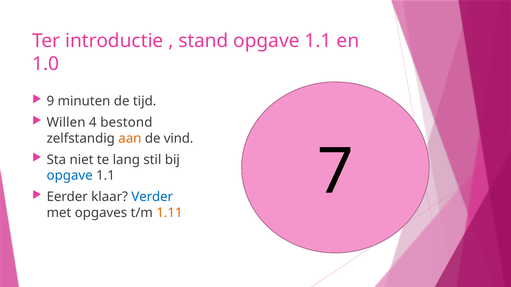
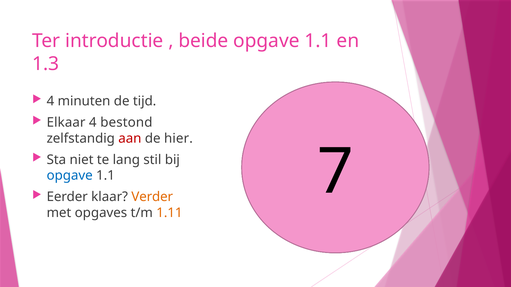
stand: stand -> beide
1.0: 1.0 -> 1.3
9 at (50, 101): 9 -> 4
Willen: Willen -> Elkaar
aan colour: orange -> red
vind: vind -> hier
Verder colour: blue -> orange
